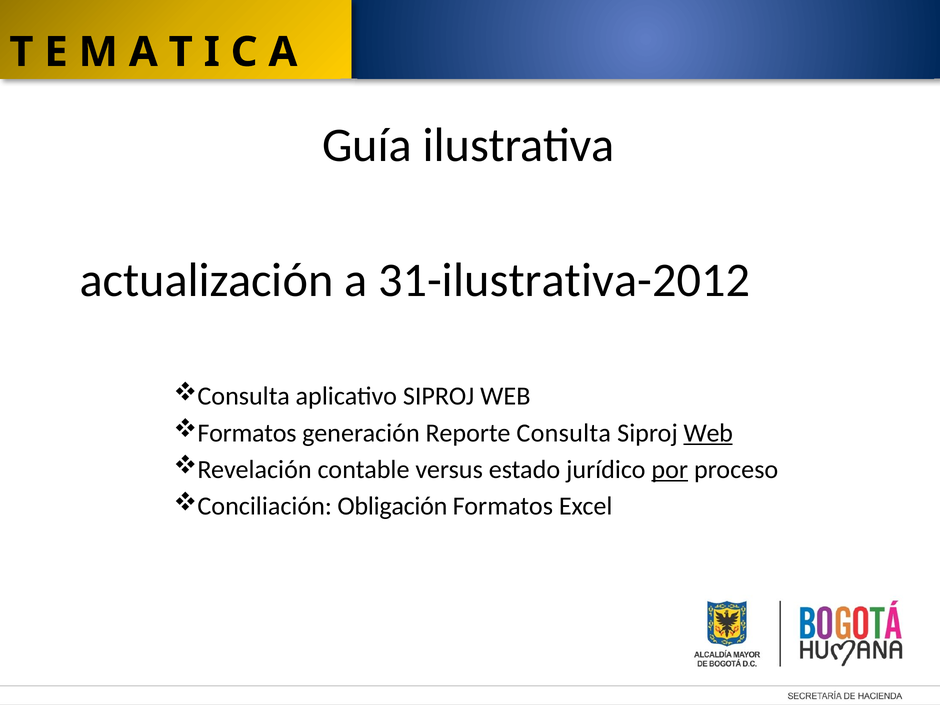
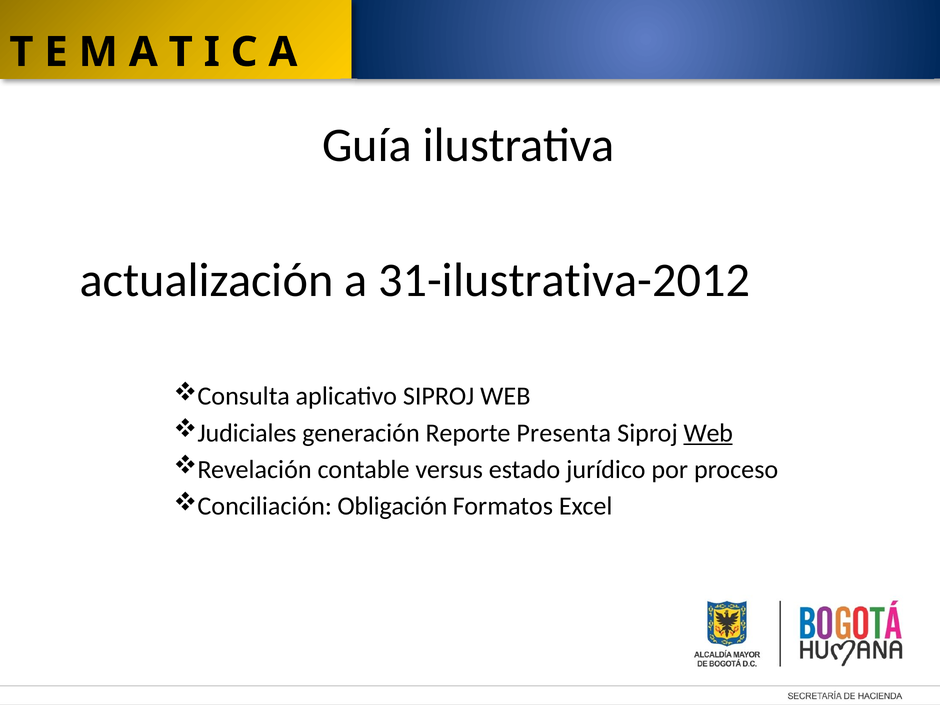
Formatos at (247, 433): Formatos -> Judiciales
Reporte Consulta: Consulta -> Presenta
por underline: present -> none
